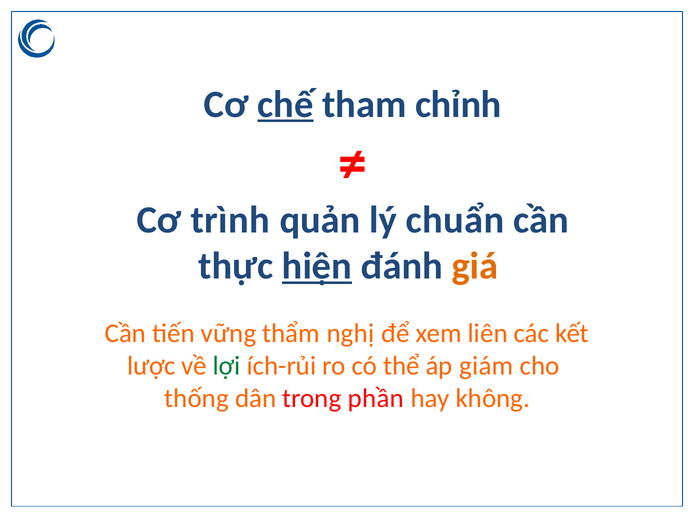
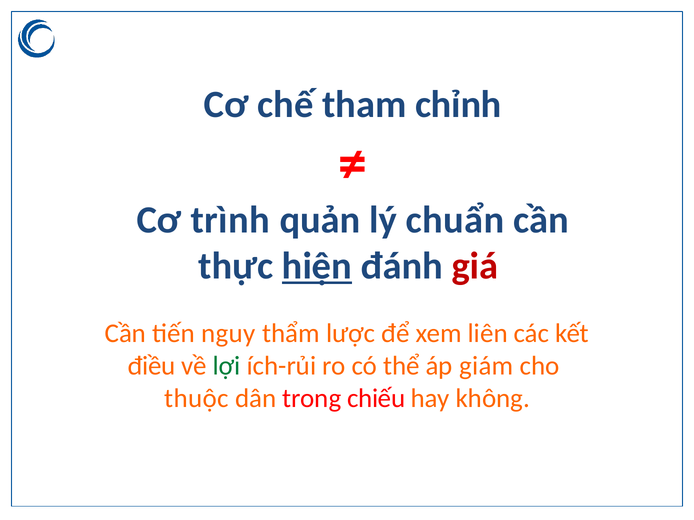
chế underline: present -> none
giá colour: orange -> red
vững: vững -> nguy
nghị: nghị -> lược
lược: lược -> điều
thống: thống -> thuộc
phần: phần -> chiếu
